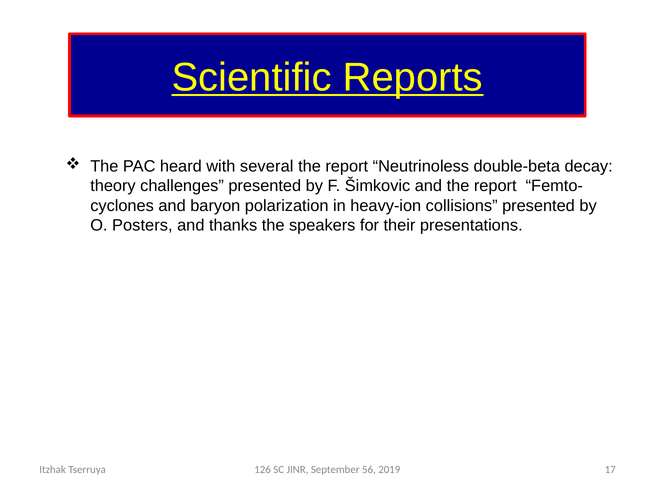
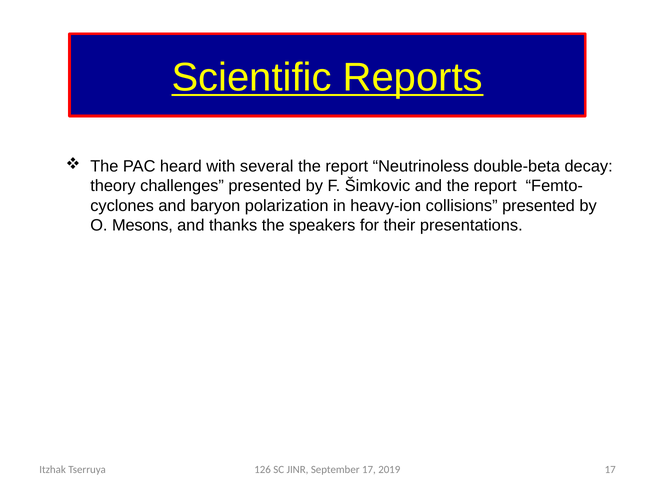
Posters: Posters -> Mesons
September 56: 56 -> 17
